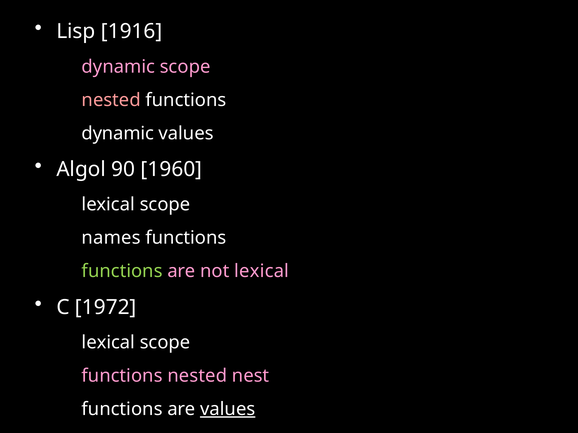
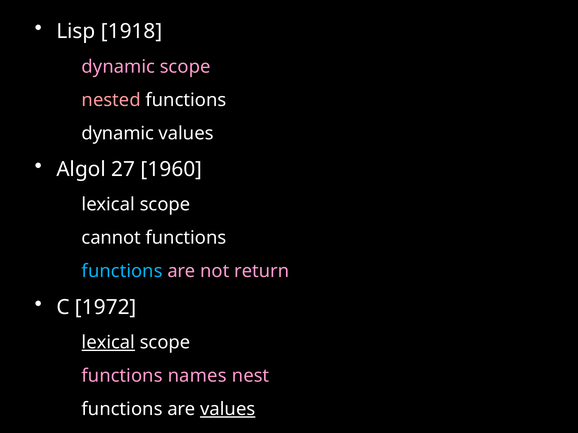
1916: 1916 -> 1918
90: 90 -> 27
names: names -> cannot
functions at (122, 272) colour: light green -> light blue
not lexical: lexical -> return
lexical at (108, 343) underline: none -> present
functions nested: nested -> names
